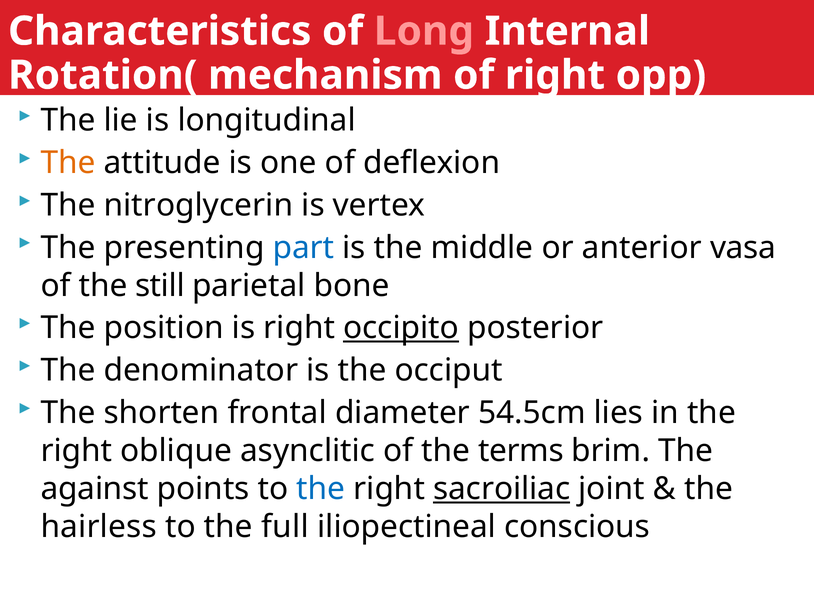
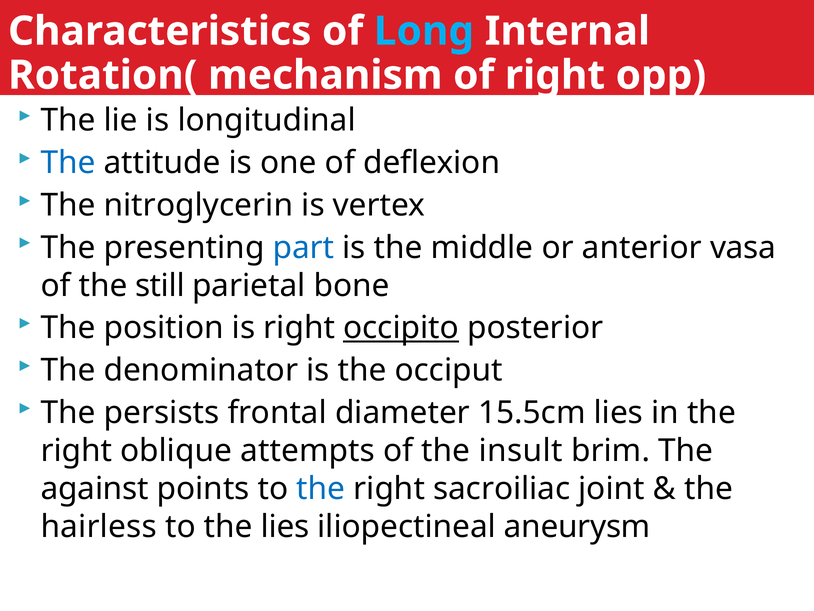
Long colour: pink -> light blue
The at (68, 163) colour: orange -> blue
shorten: shorten -> persists
54.5cm: 54.5cm -> 15.5cm
asynclitic: asynclitic -> attempts
terms: terms -> insult
sacroiliac underline: present -> none
the full: full -> lies
conscious: conscious -> aneurysm
